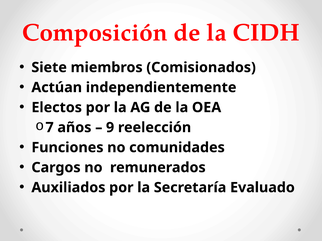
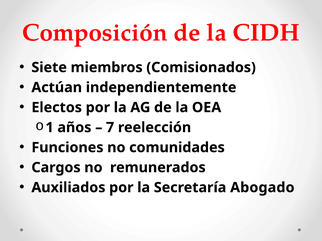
7: 7 -> 1
9: 9 -> 7
Evaluado: Evaluado -> Abogado
